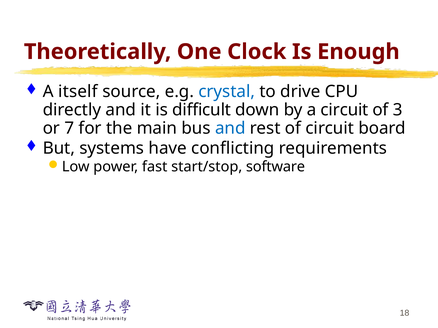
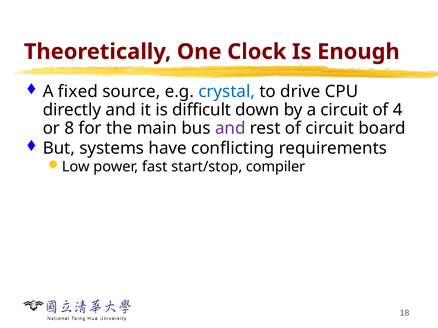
itself: itself -> fixed
3: 3 -> 4
7: 7 -> 8
and at (230, 128) colour: blue -> purple
software: software -> compiler
